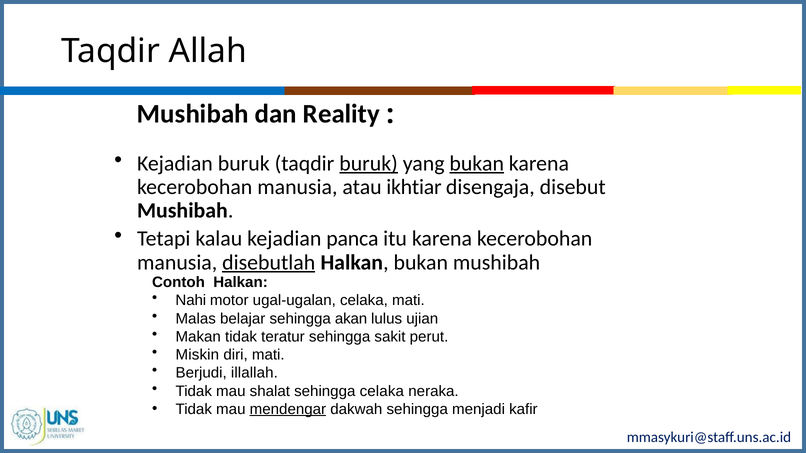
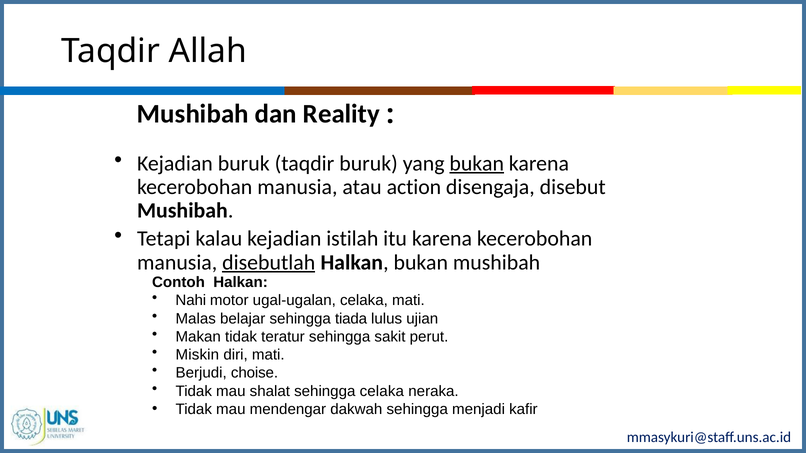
buruk at (369, 163) underline: present -> none
ikhtiar: ikhtiar -> action
panca: panca -> istilah
akan: akan -> tiada
illallah: illallah -> choise
mendengar underline: present -> none
